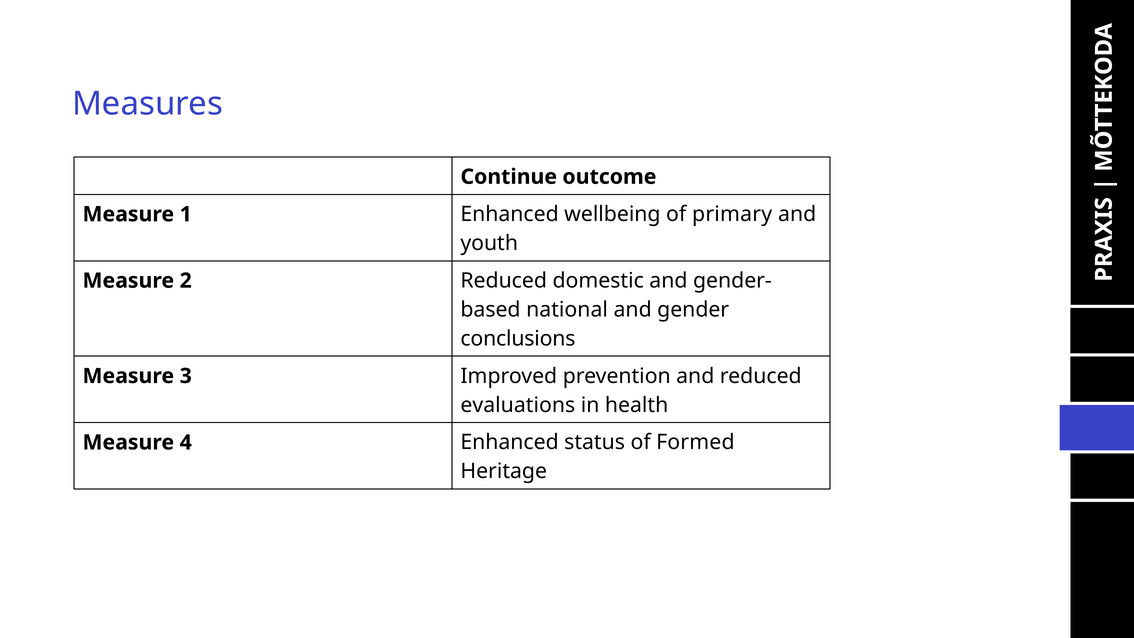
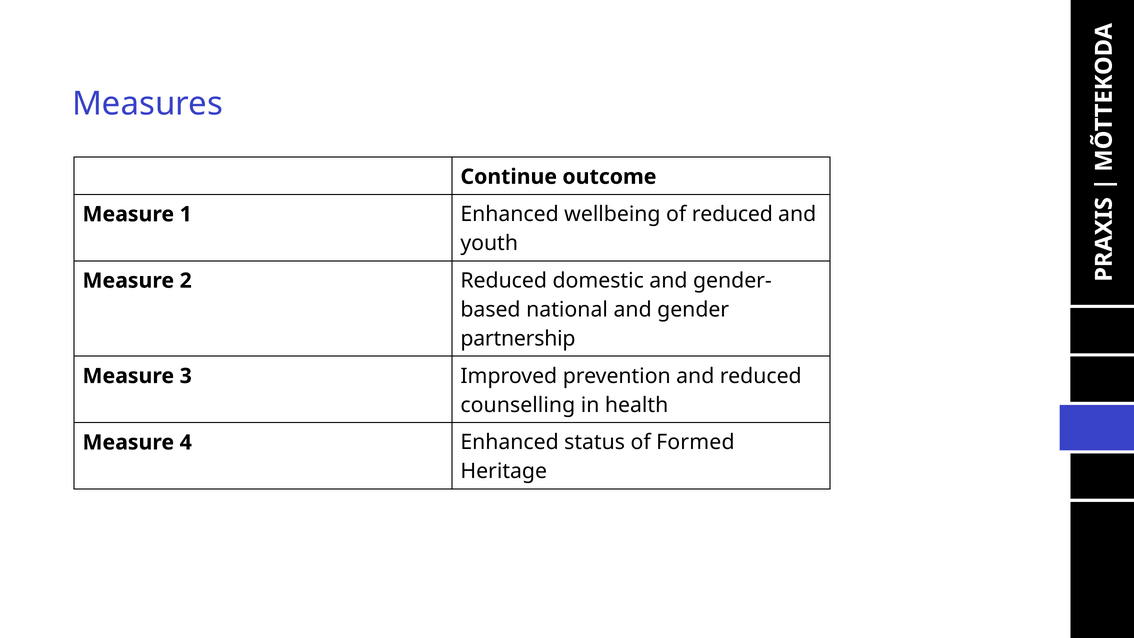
of primary: primary -> reduced
conclusions: conclusions -> partnership
evaluations: evaluations -> counselling
